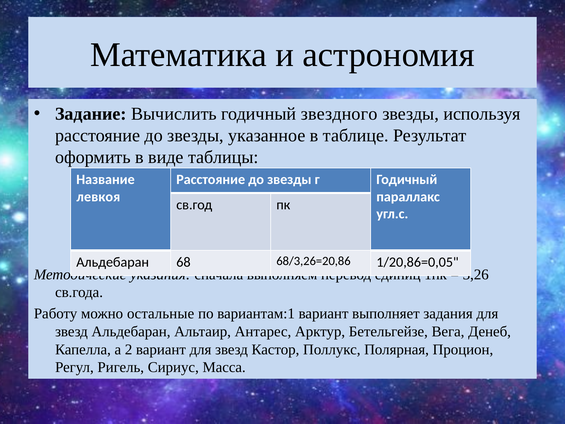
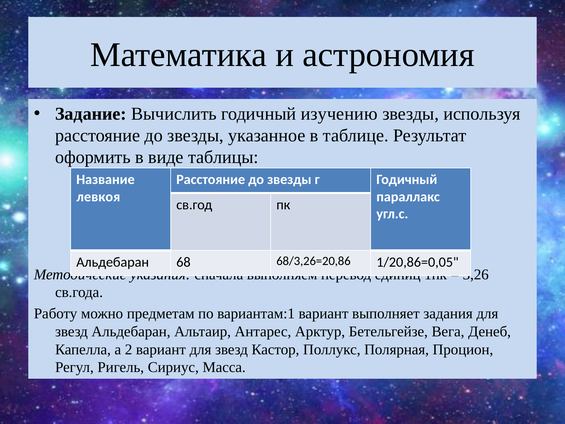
звездного: звездного -> изучению
остальные: остальные -> предметам
